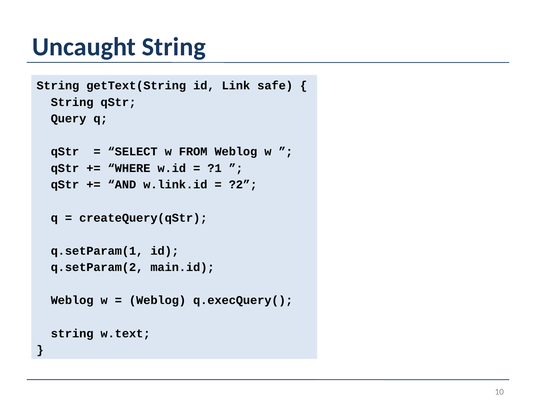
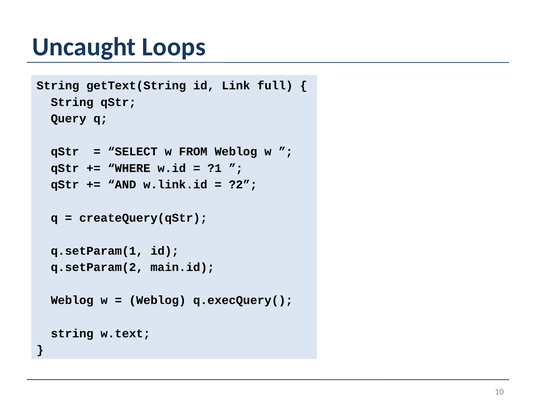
Uncaught String: String -> Loops
safe: safe -> full
